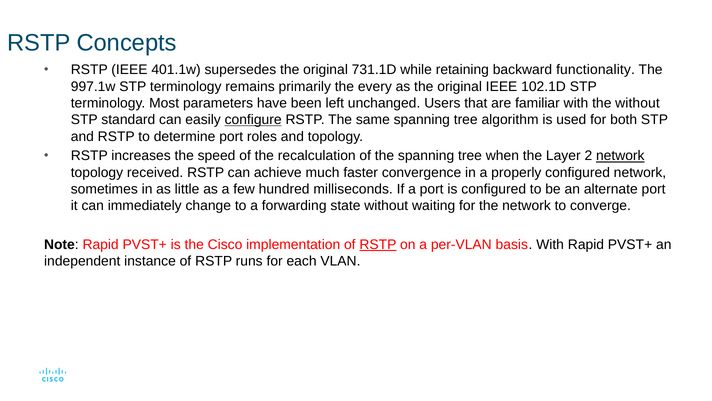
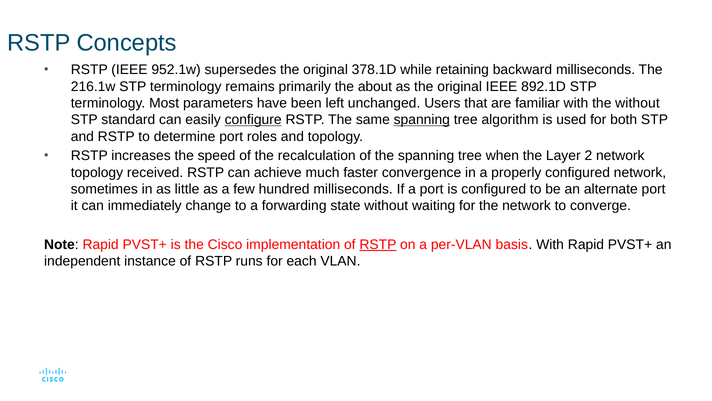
401.1w: 401.1w -> 952.1w
731.1D: 731.1D -> 378.1D
backward functionality: functionality -> milliseconds
997.1w: 997.1w -> 216.1w
every: every -> about
102.1D: 102.1D -> 892.1D
spanning at (422, 120) underline: none -> present
network at (620, 156) underline: present -> none
